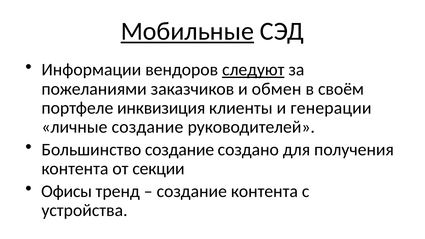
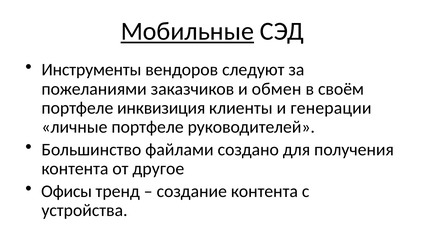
Информации: Информации -> Инструменты
следуют underline: present -> none
личные создание: создание -> портфеле
Большинство создание: создание -> файлами
секции: секции -> другое
